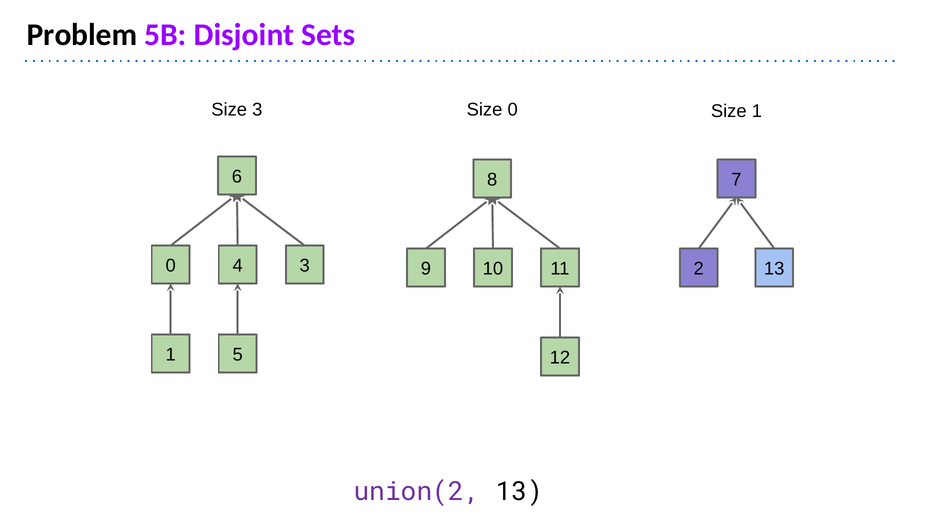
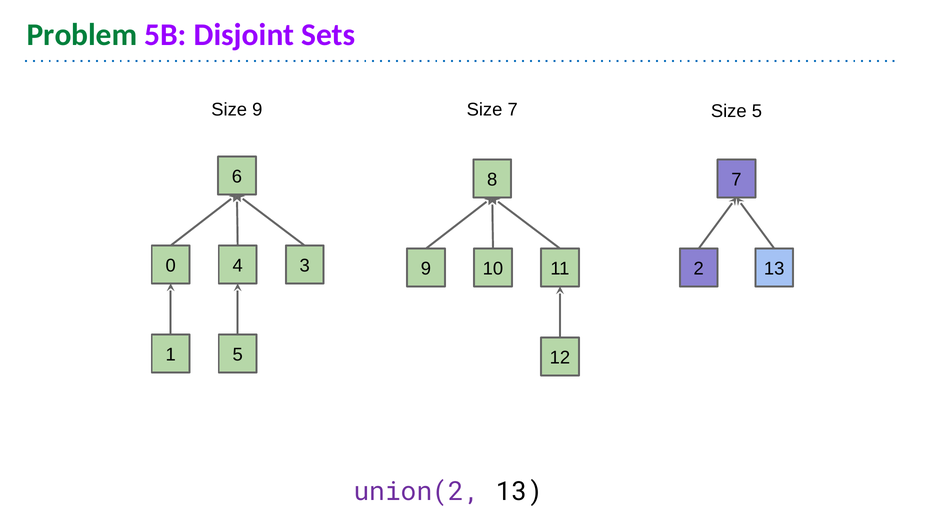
Problem colour: black -> green
Size 3: 3 -> 9
Size 0: 0 -> 7
Size 1: 1 -> 5
